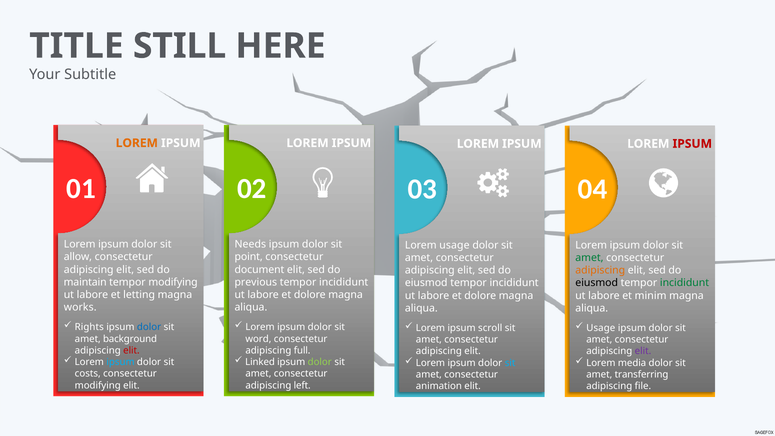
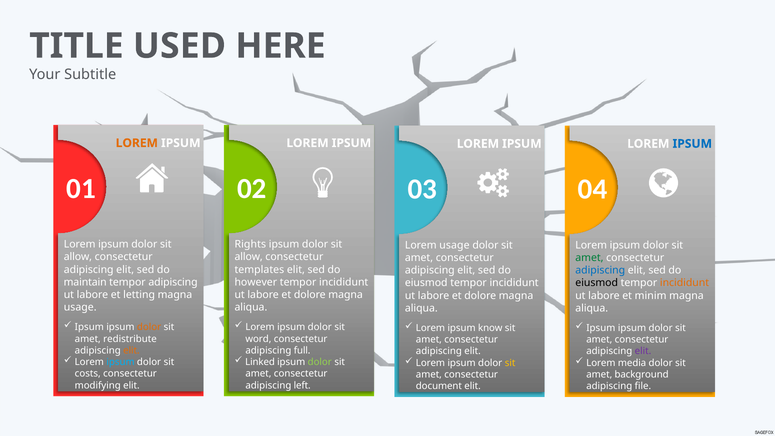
STILL: STILL -> USED
IPSUM at (692, 144) colour: red -> blue
Needs: Needs -> Rights
point at (249, 257): point -> allow
document: document -> templates
adipiscing at (600, 270) colour: orange -> blue
tempor modifying: modifying -> adipiscing
previous: previous -> however
incididunt at (685, 283) colour: green -> orange
works at (80, 307): works -> usage
Rights at (89, 327): Rights -> Ipsum
dolor at (149, 327) colour: blue -> orange
scroll: scroll -> know
Usage at (601, 328): Usage -> Ipsum
background: background -> redistribute
elit at (131, 350) colour: red -> orange
sit at (510, 363) colour: light blue -> yellow
transferring: transferring -> background
animation: animation -> document
